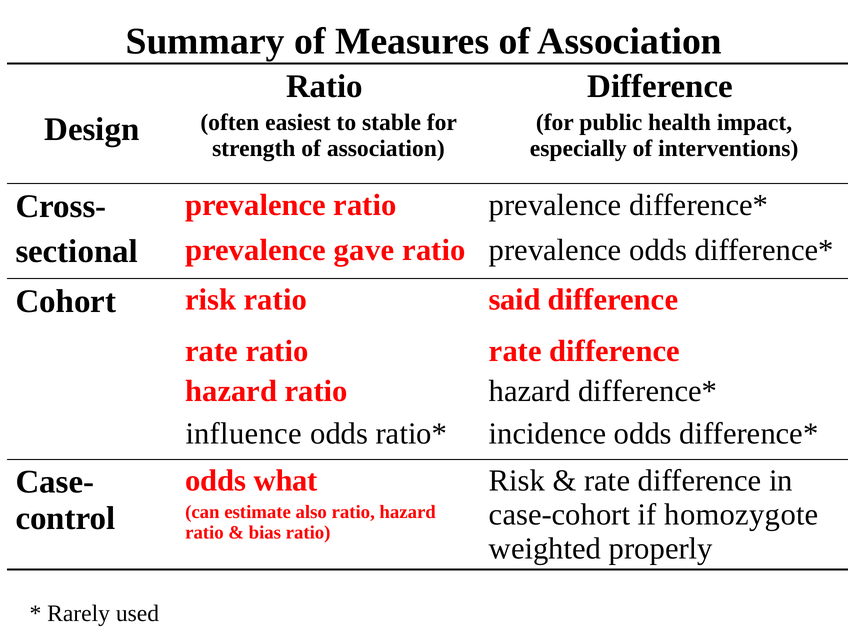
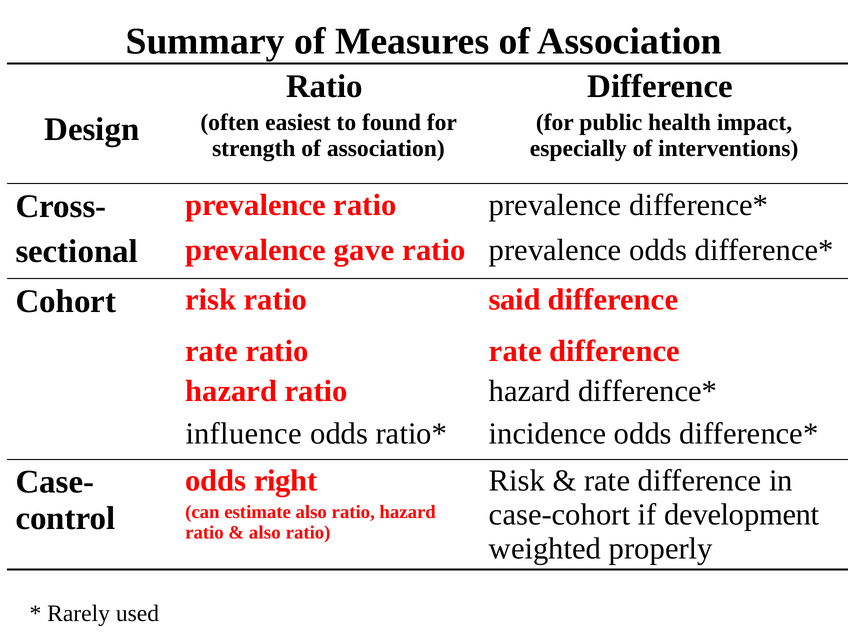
stable: stable -> found
what: what -> right
homozygote: homozygote -> development
bias at (265, 533): bias -> also
